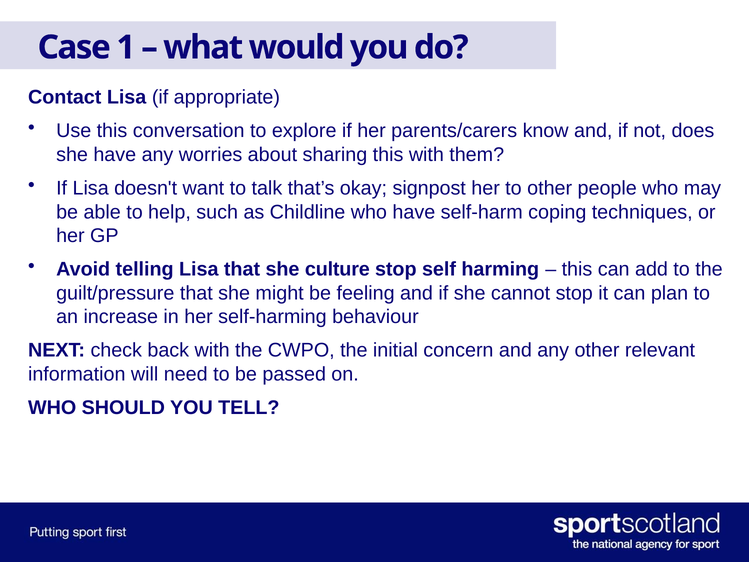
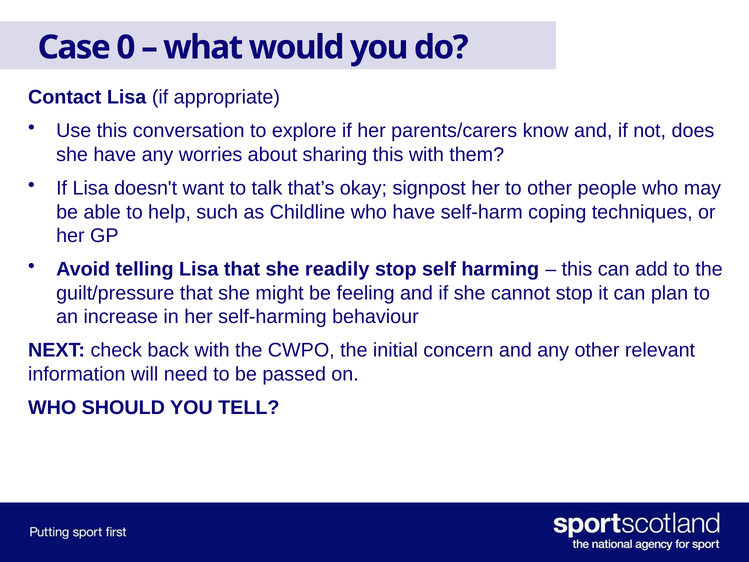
1: 1 -> 0
culture: culture -> readily
